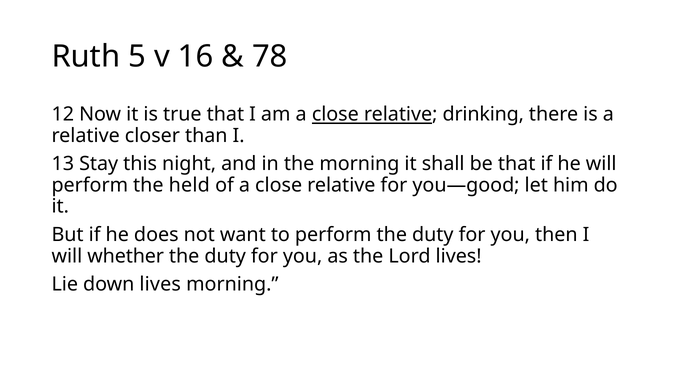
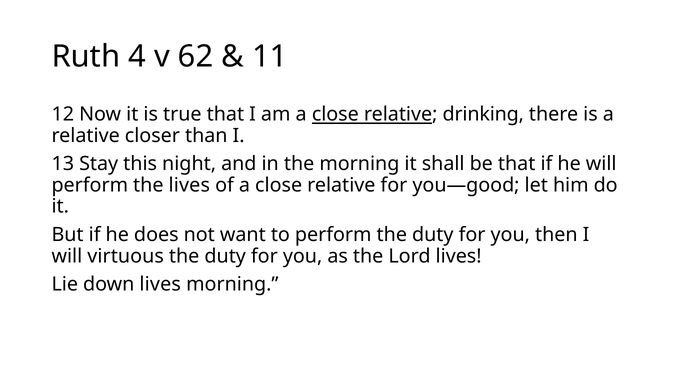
5: 5 -> 4
16: 16 -> 62
78: 78 -> 11
the held: held -> lives
whether: whether -> virtuous
